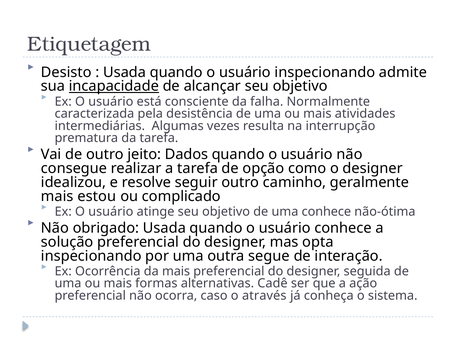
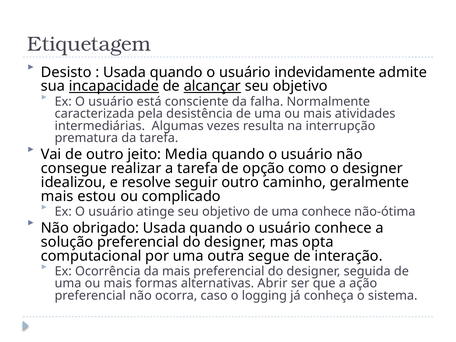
usuário inspecionando: inspecionando -> indevidamente
alcançar underline: none -> present
Dados: Dados -> Media
inspecionando at (91, 256): inspecionando -> computacional
Cadê: Cadê -> Abrir
através: através -> logging
